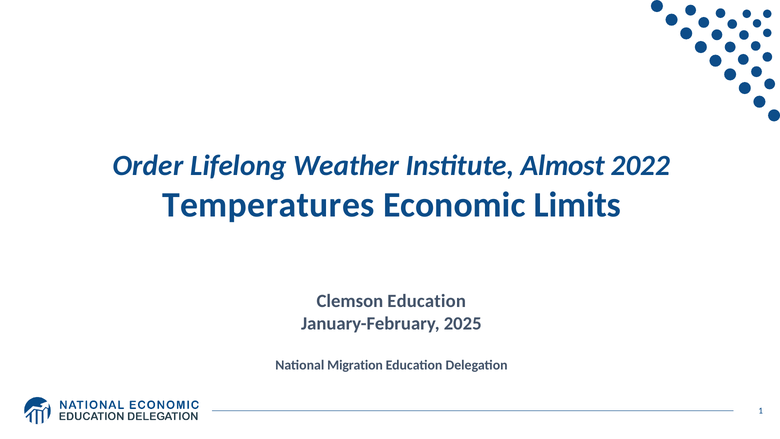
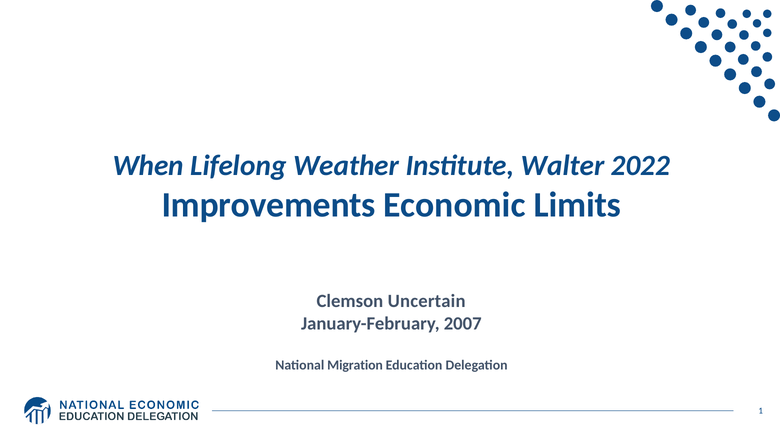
Order: Order -> When
Almost: Almost -> Walter
Temperatures: Temperatures -> Improvements
Clemson Education: Education -> Uncertain
2025: 2025 -> 2007
